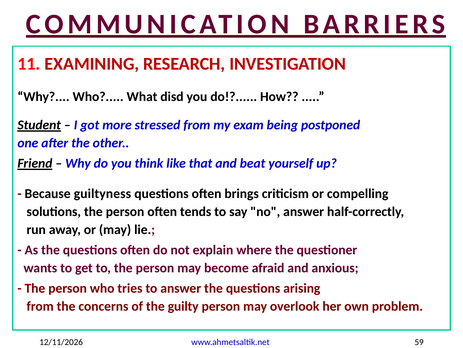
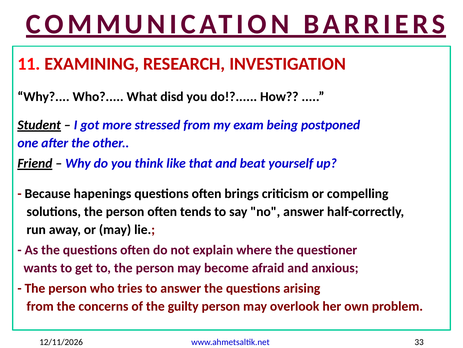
guiltyness: guiltyness -> hapenings
59: 59 -> 33
